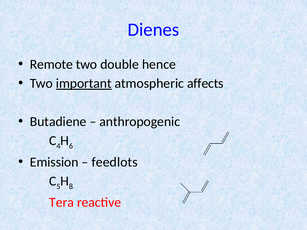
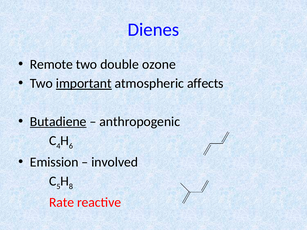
hence: hence -> ozone
Butadiene underline: none -> present
feedlots: feedlots -> involved
Tera: Tera -> Rate
